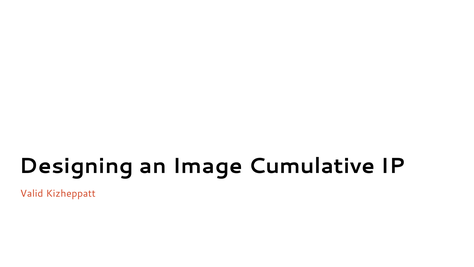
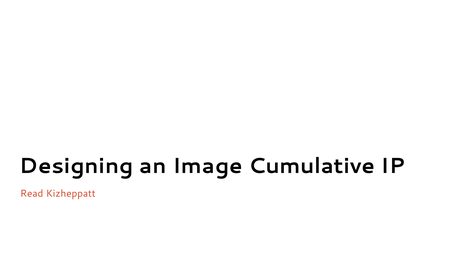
Valid: Valid -> Read
